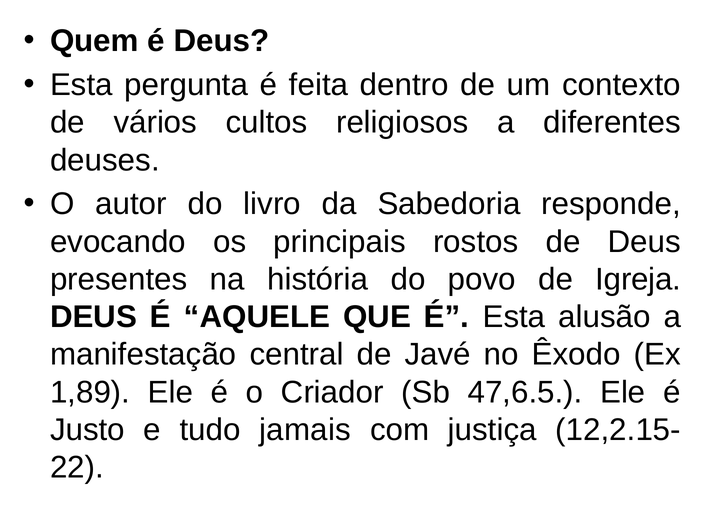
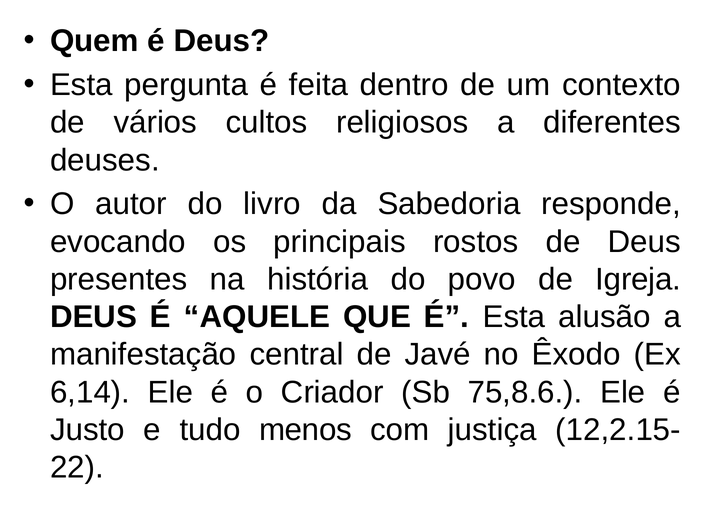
1,89: 1,89 -> 6,14
47,6.5: 47,6.5 -> 75,8.6
jamais: jamais -> menos
